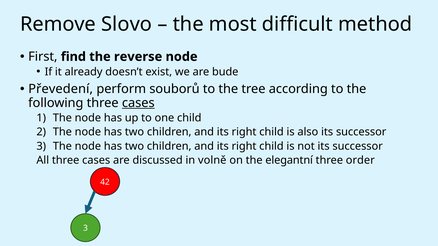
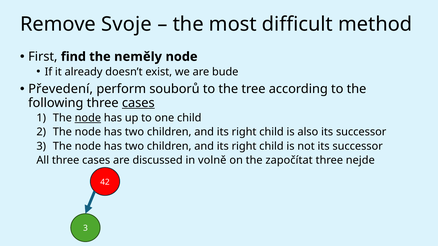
Slovo: Slovo -> Svoje
reverse: reverse -> neměly
node at (88, 118) underline: none -> present
elegantní: elegantní -> započítat
order: order -> nejde
